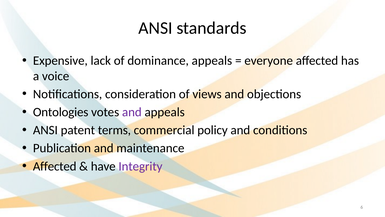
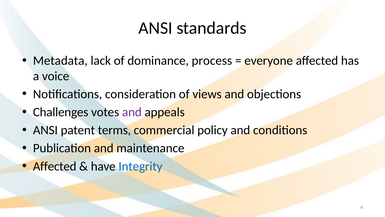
Expensive: Expensive -> Metadata
dominance appeals: appeals -> process
Ontologies: Ontologies -> Challenges
Integrity colour: purple -> blue
